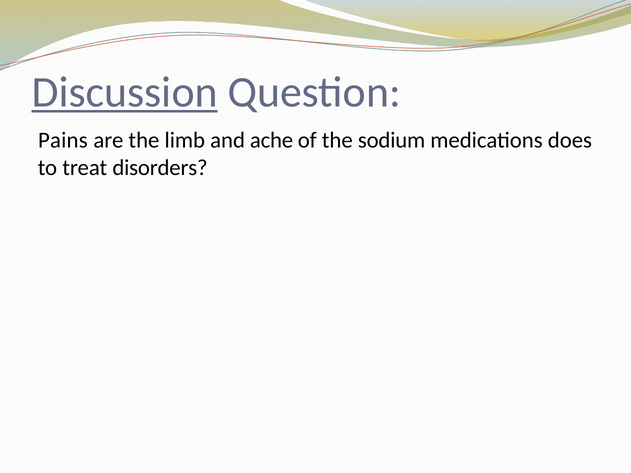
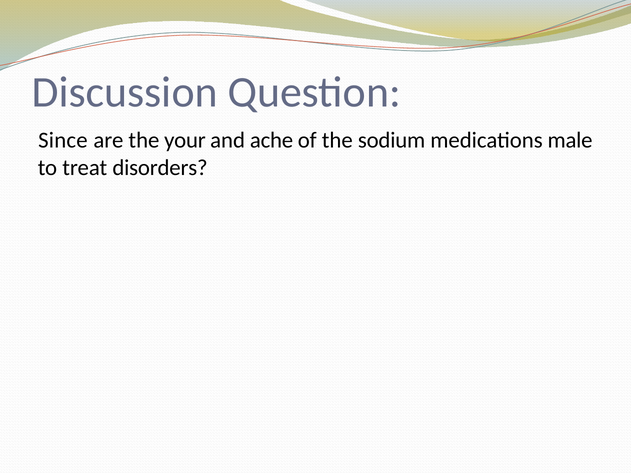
Discussion underline: present -> none
Pains: Pains -> Since
limb: limb -> your
does: does -> male
